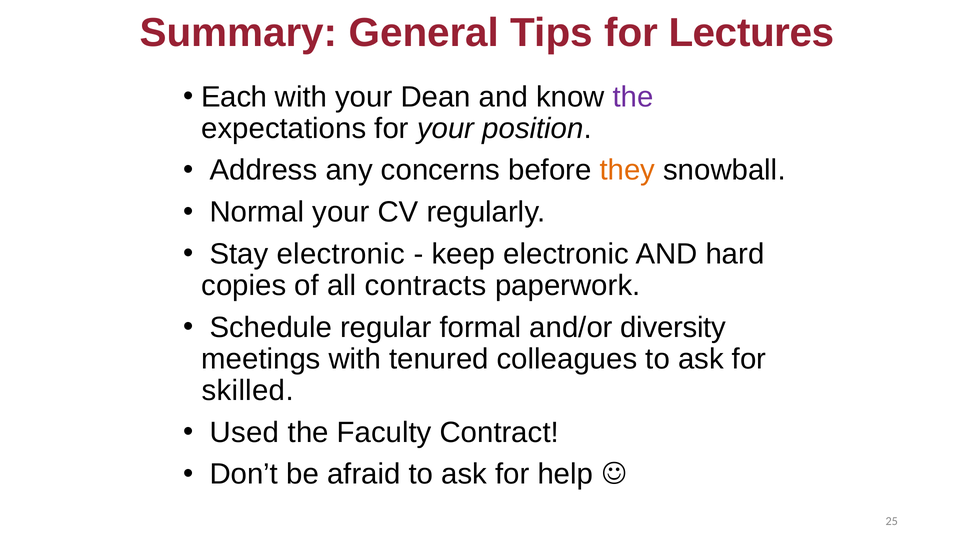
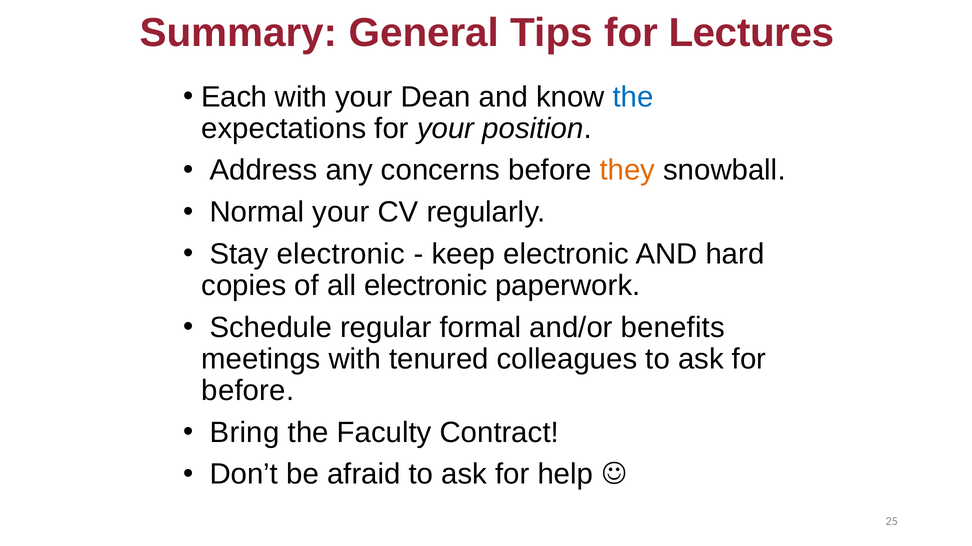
the at (633, 97) colour: purple -> blue
all contracts: contracts -> electronic
diversity: diversity -> benefits
skilled at (248, 391): skilled -> before
Used: Used -> Bring
